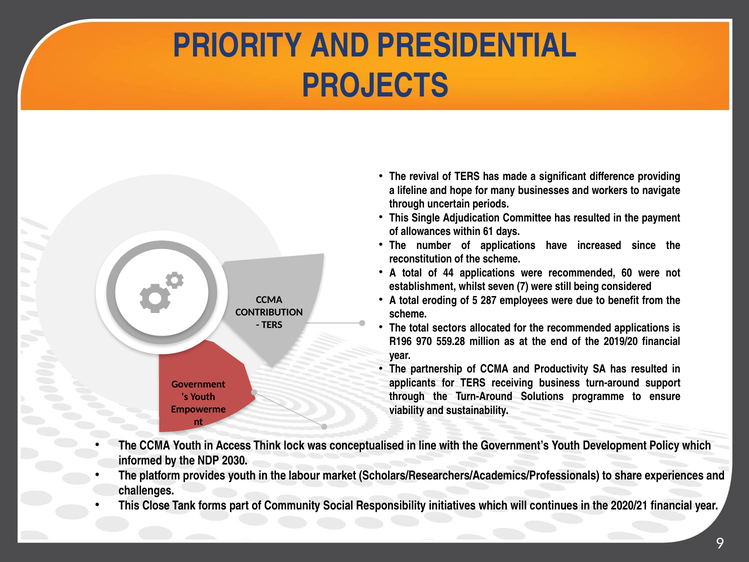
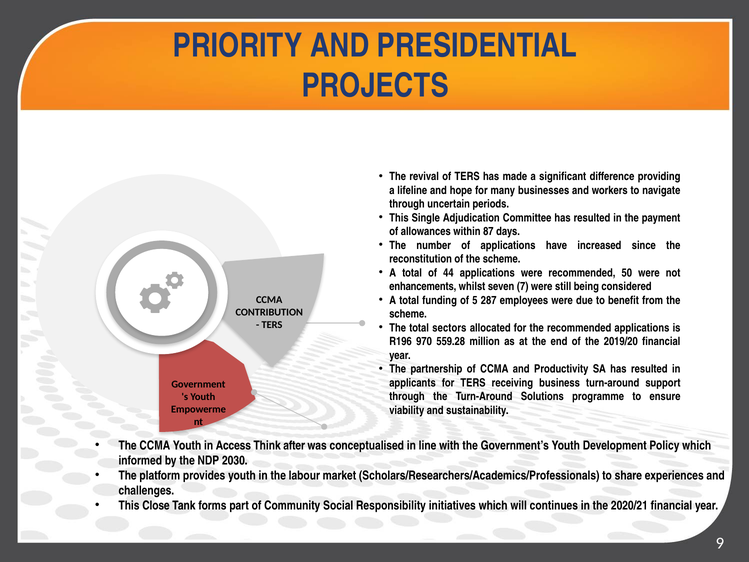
61: 61 -> 87
60: 60 -> 50
establishment: establishment -> enhancements
eroding: eroding -> funding
lock: lock -> after
